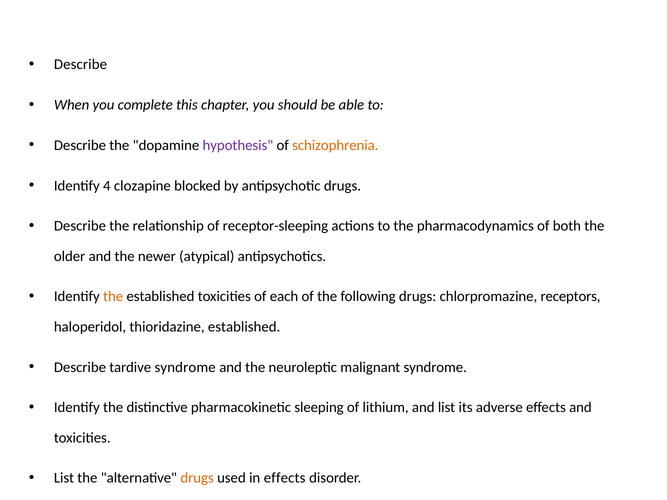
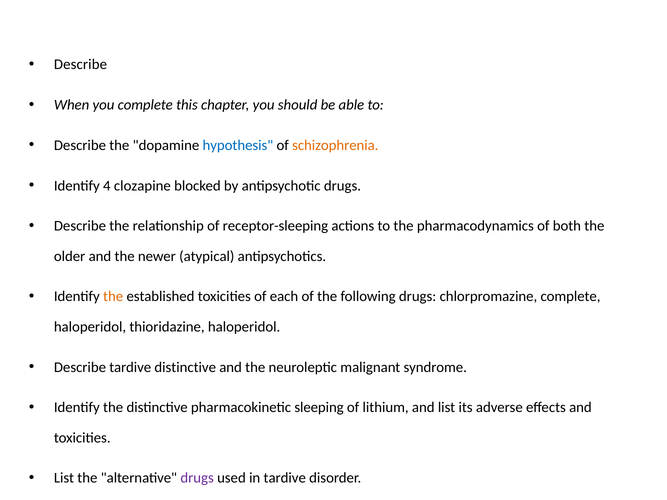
hypothesis colour: purple -> blue
chlorpromazine receptors: receptors -> complete
thioridazine established: established -> haloperidol
tardive syndrome: syndrome -> distinctive
drugs at (197, 478) colour: orange -> purple
in effects: effects -> tardive
